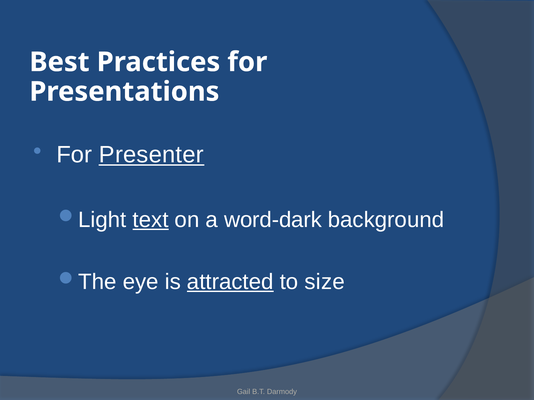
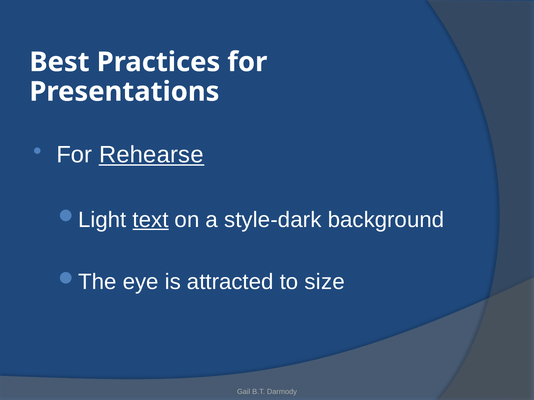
Presenter: Presenter -> Rehearse
word-dark: word-dark -> style-dark
attracted underline: present -> none
